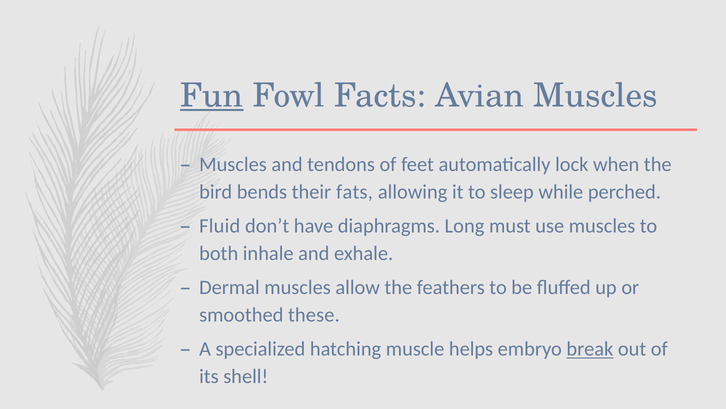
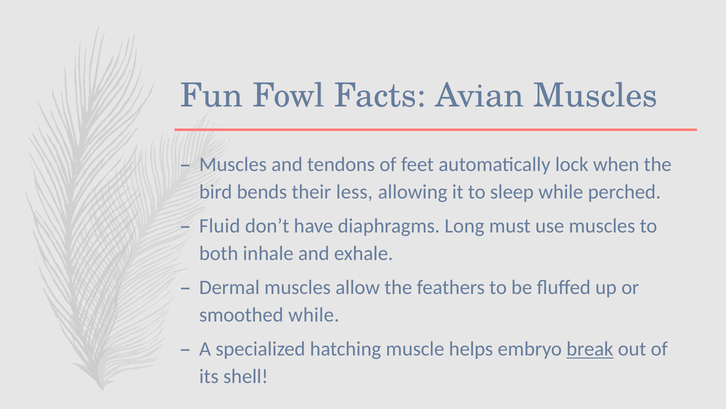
Fun underline: present -> none
fats: fats -> less
smoothed these: these -> while
